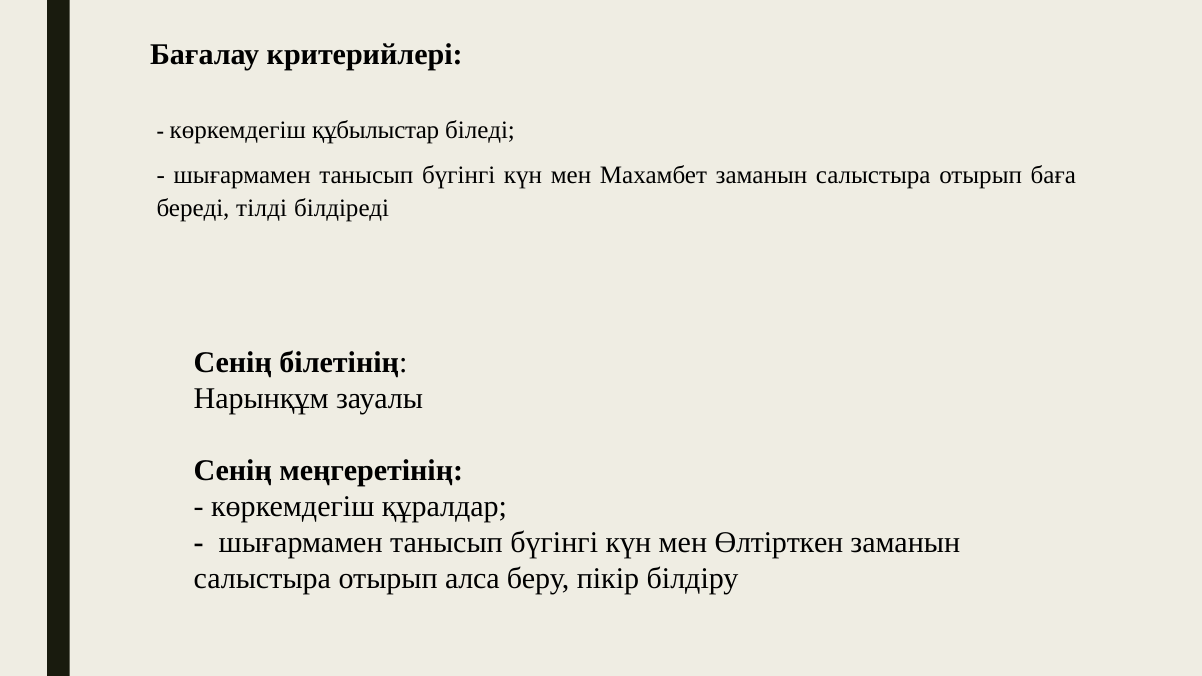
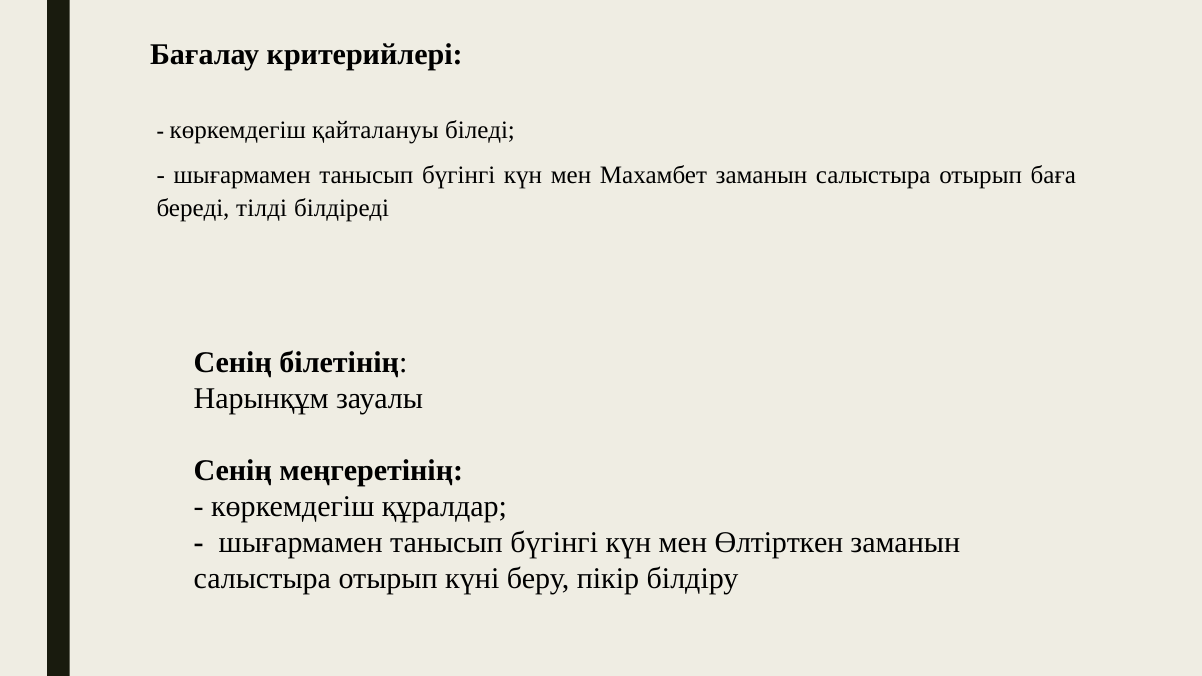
құбылыстар: құбылыстар -> қайталануы
алса: алса -> күні
